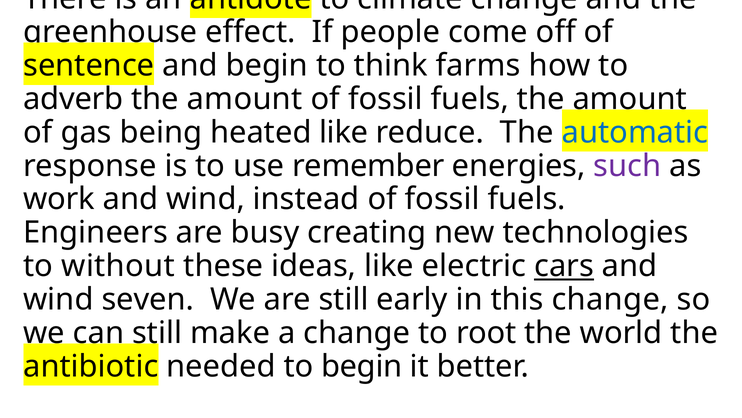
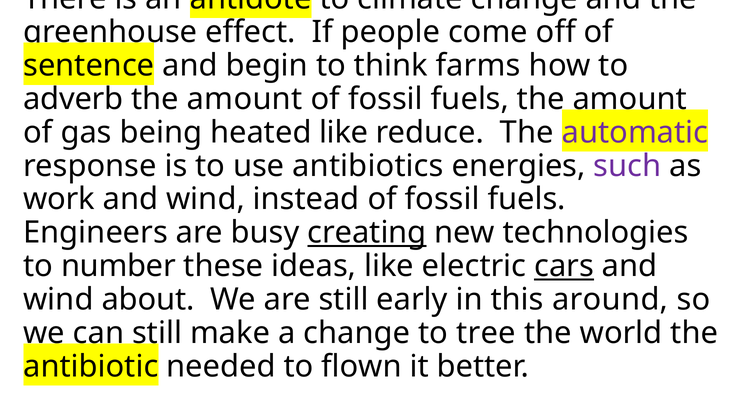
automatic colour: blue -> purple
remember: remember -> antibiotics
creating underline: none -> present
without: without -> number
seven: seven -> about
this change: change -> around
root: root -> tree
to begin: begin -> flown
